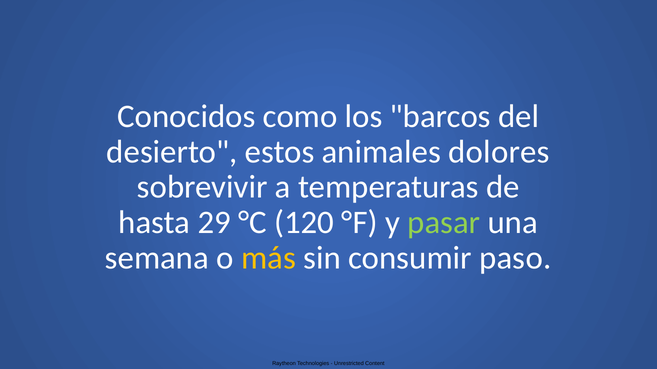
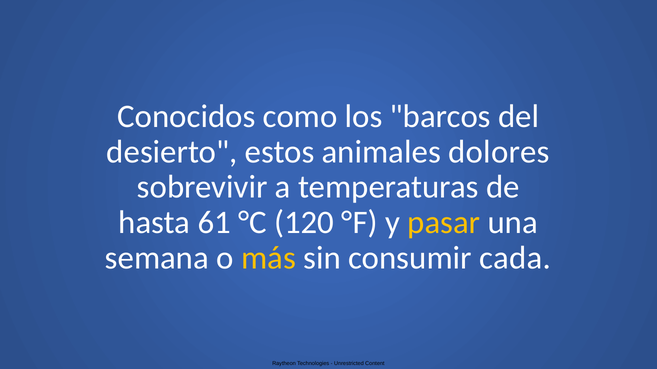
29: 29 -> 61
pasar colour: light green -> yellow
paso: paso -> cada
